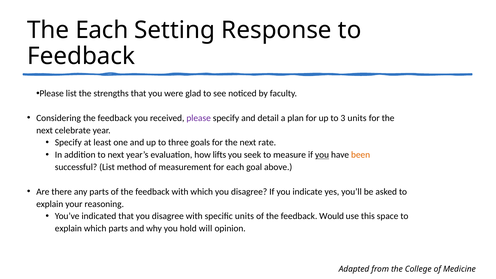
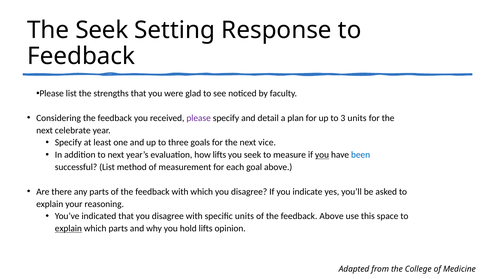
The Each: Each -> Seek
rate: rate -> vice
been colour: orange -> blue
feedback Would: Would -> Above
explain at (68, 228) underline: none -> present
hold will: will -> lifts
